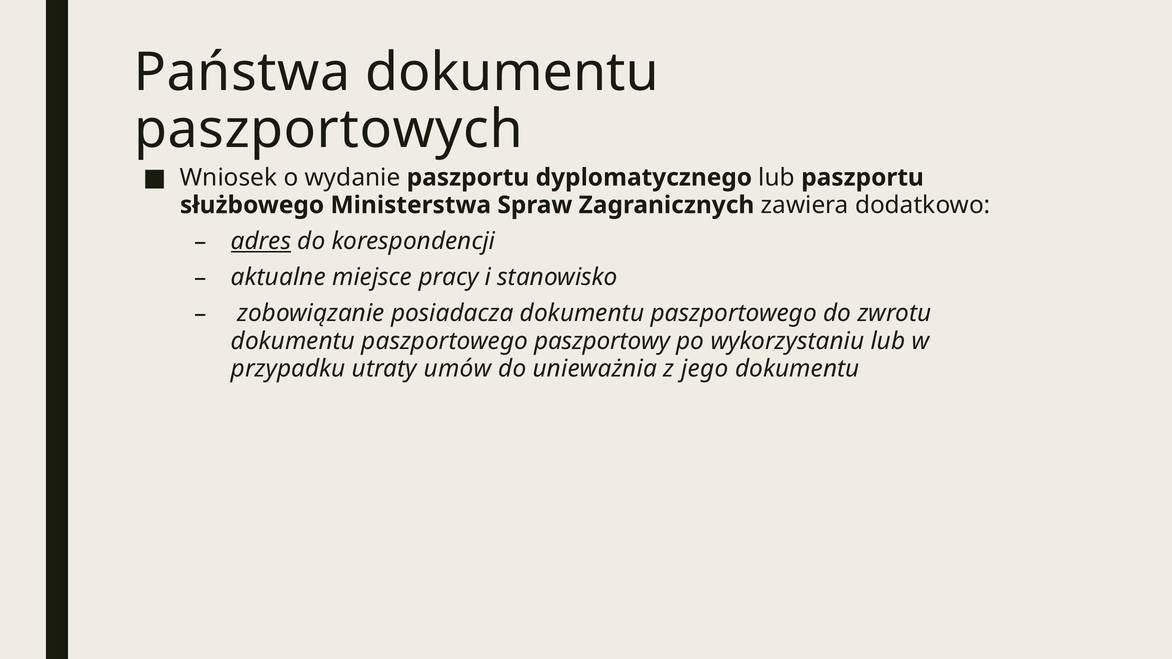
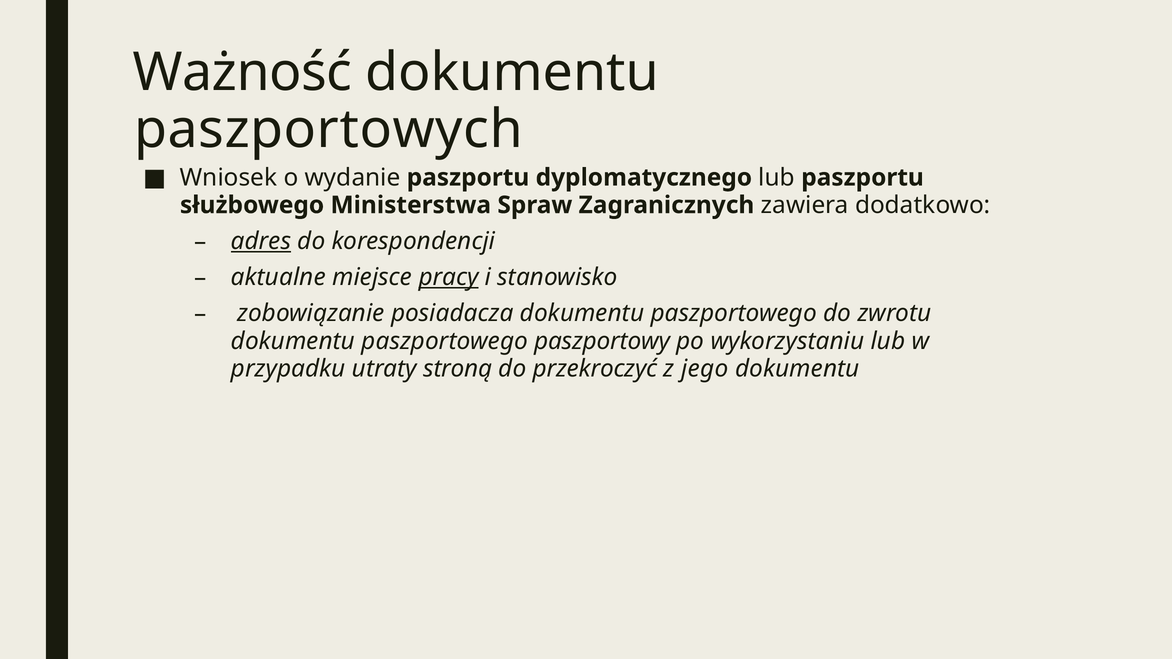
Państwa: Państwa -> Ważność
pracy underline: none -> present
umów: umów -> stroną
unieważnia: unieważnia -> przekroczyć
